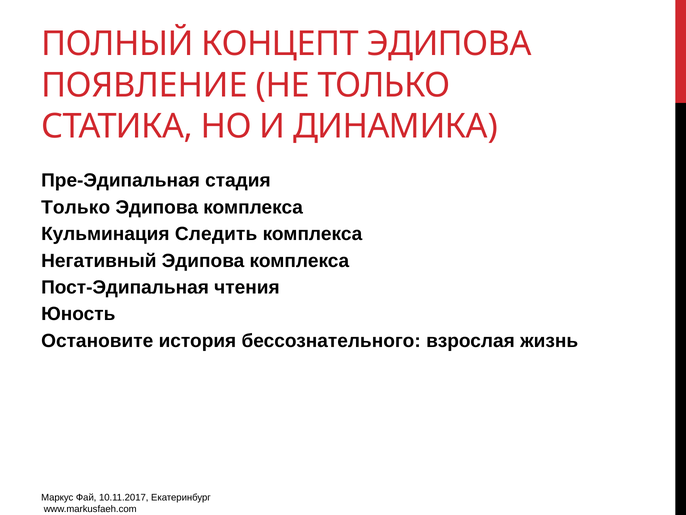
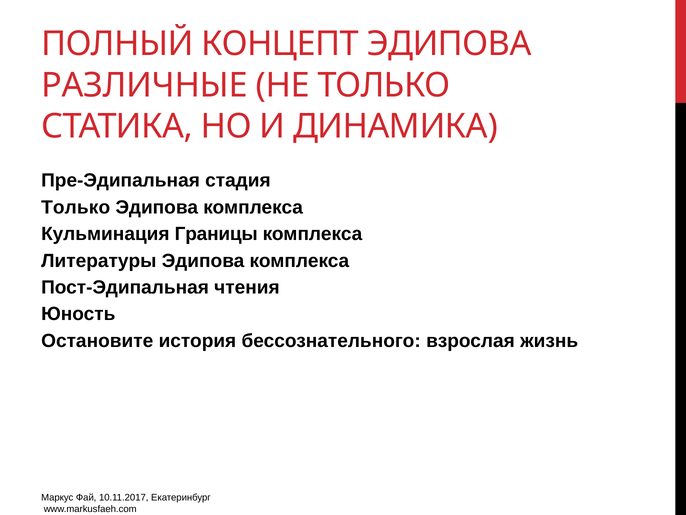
ПОЯВЛЕНИЕ: ПОЯВЛЕНИЕ -> РАЗЛИЧНЫЕ
Следить: Следить -> Границы
Негативный: Негативный -> Литературы
